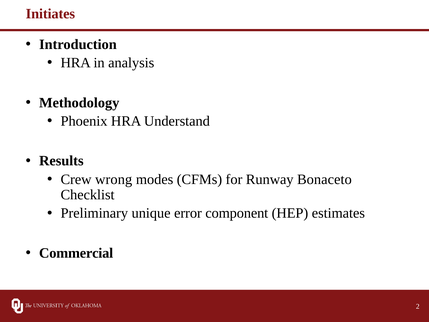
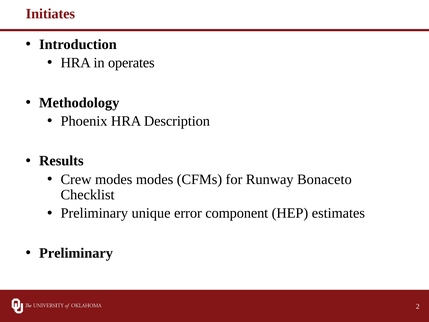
analysis: analysis -> operates
Understand: Understand -> Description
Crew wrong: wrong -> modes
Commercial at (76, 253): Commercial -> Preliminary
